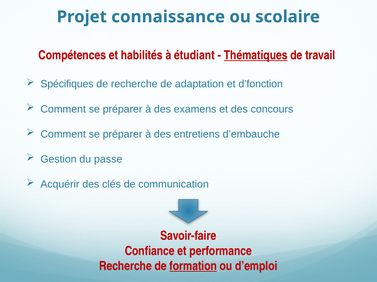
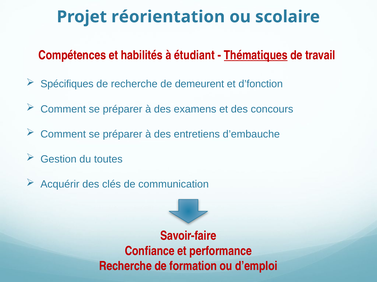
connaissance: connaissance -> réorientation
adaptation: adaptation -> demeurent
passe: passe -> toutes
formation underline: present -> none
